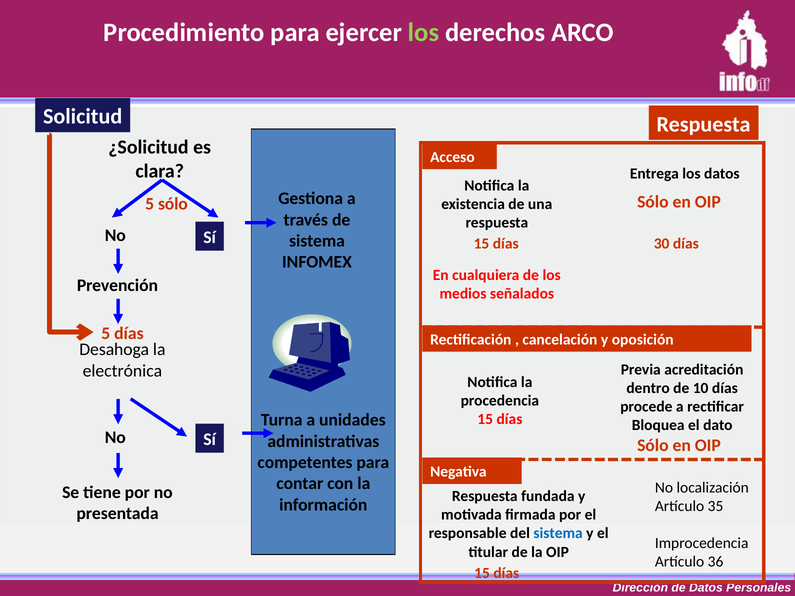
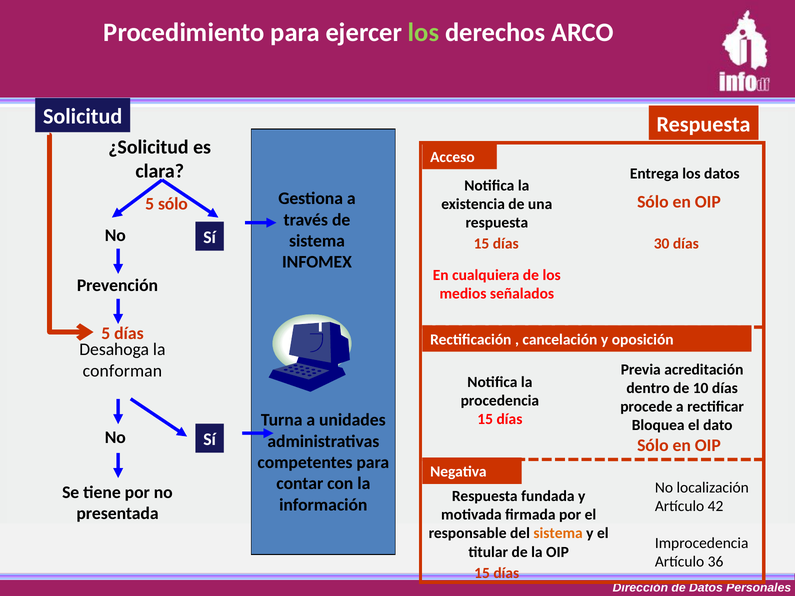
electrónica: electrónica -> conforman
35: 35 -> 42
sistema at (558, 534) colour: blue -> orange
